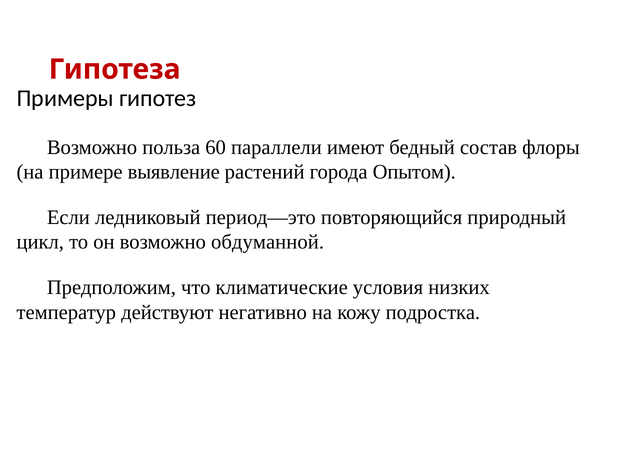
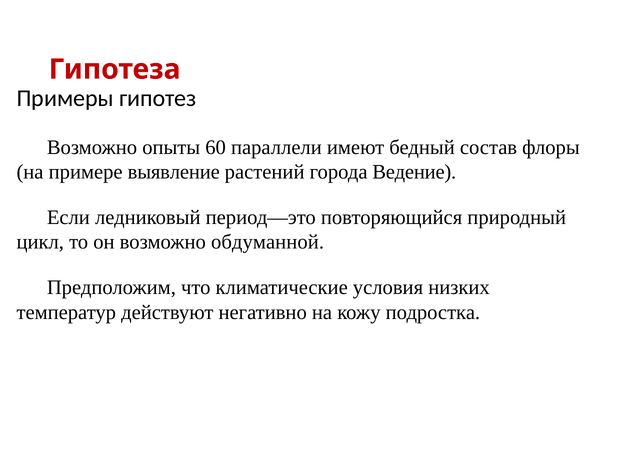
польза: польза -> опыты
Опытом: Опытом -> Ведение
